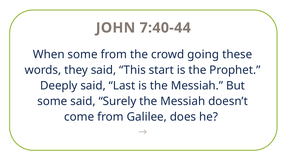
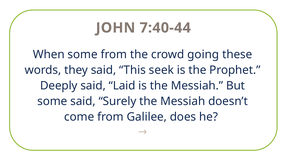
start: start -> seek
Last: Last -> Laid
